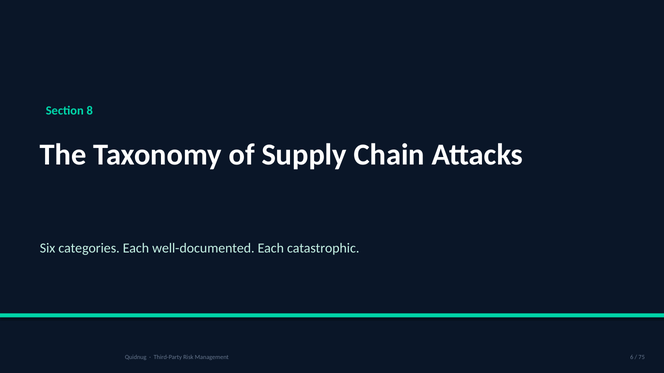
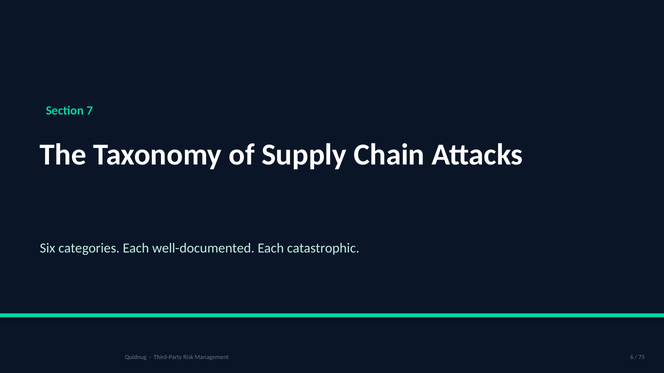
8: 8 -> 7
